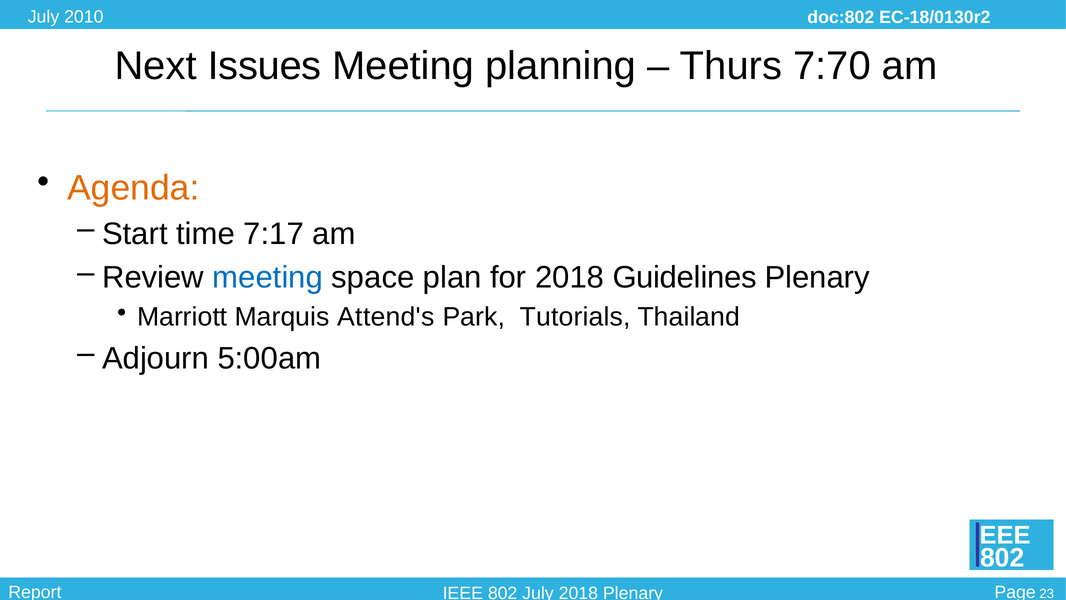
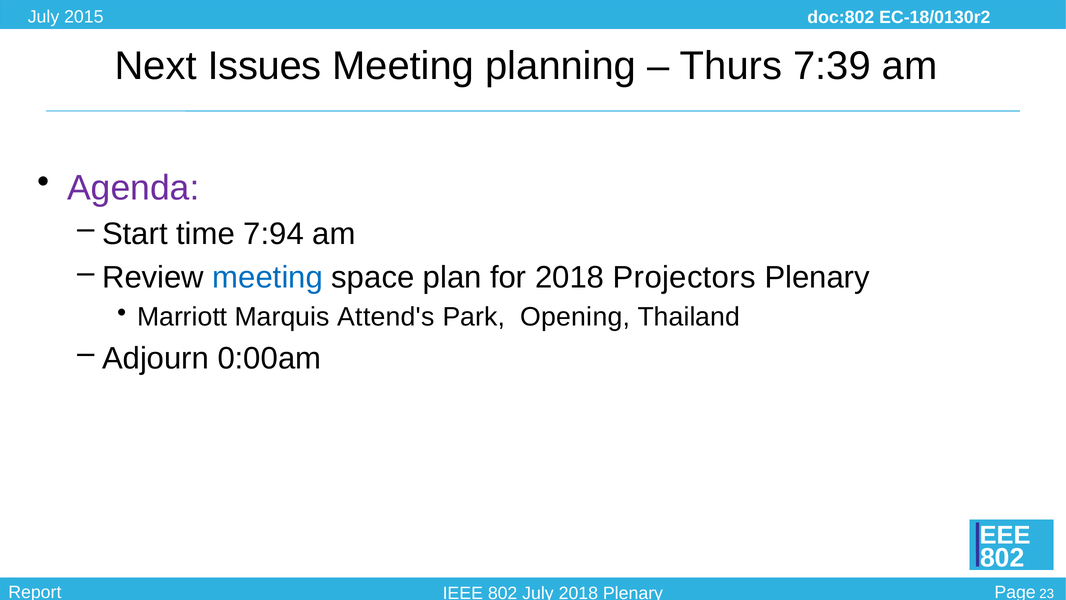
2010: 2010 -> 2015
7:70: 7:70 -> 7:39
Agenda colour: orange -> purple
7:17: 7:17 -> 7:94
Guidelines: Guidelines -> Projectors
Tutorials: Tutorials -> Opening
5:00am: 5:00am -> 0:00am
